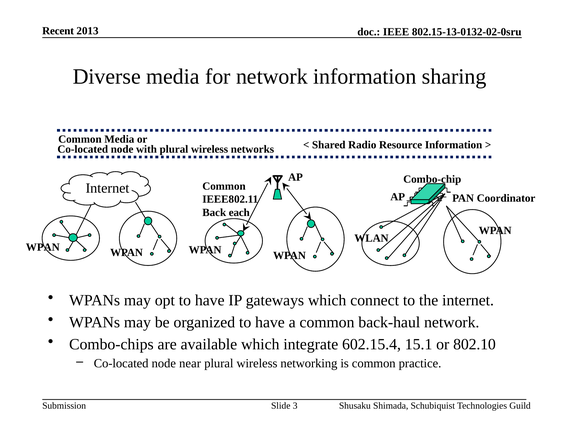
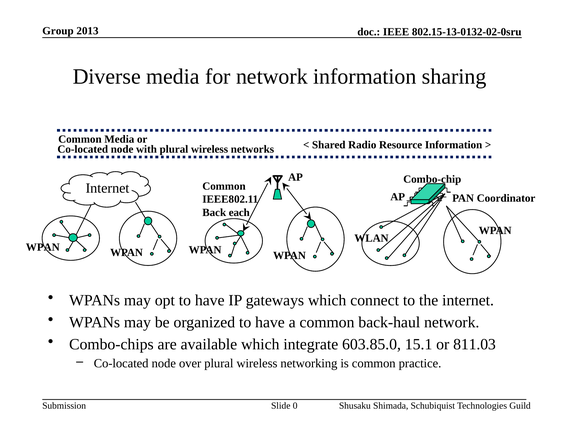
Recent: Recent -> Group
602.15.4: 602.15.4 -> 603.85.0
802.10: 802.10 -> 811.03
near: near -> over
3: 3 -> 0
